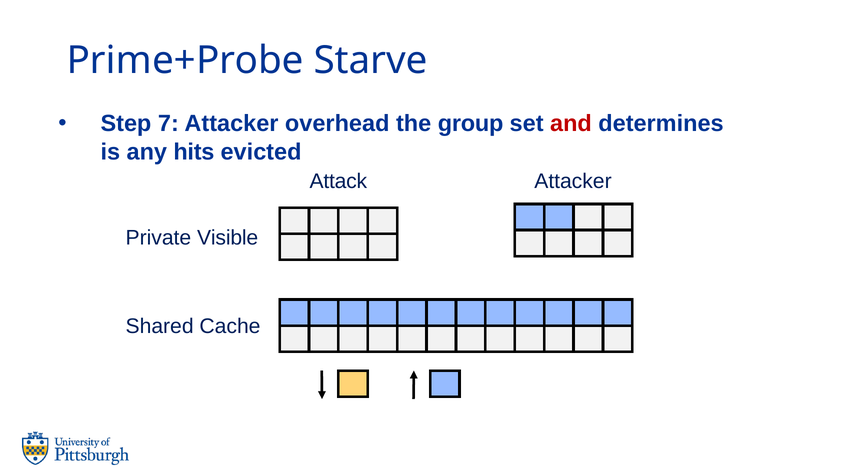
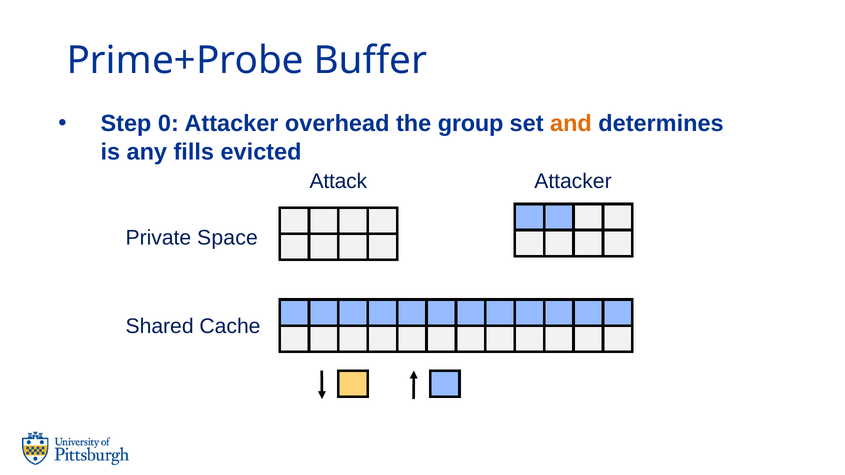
Starve: Starve -> Buffer
7: 7 -> 0
and colour: red -> orange
hits: hits -> fills
Visible: Visible -> Space
